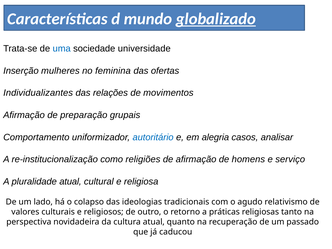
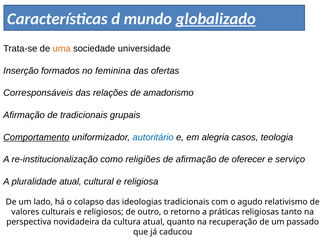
uma colour: blue -> orange
mulheres: mulheres -> formados
Individualizantes: Individualizantes -> Corresponsáveis
movimentos: movimentos -> amadorismo
de preparação: preparação -> tradicionais
Comportamento underline: none -> present
analisar: analisar -> teologia
homens: homens -> oferecer
